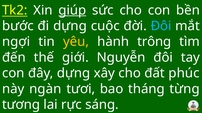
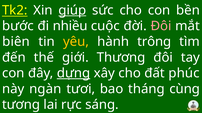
đi dựng: dựng -> nhiều
Ðôi colour: light blue -> pink
ngợi: ngợi -> biên
Nguyễn: Nguyễn -> Thương
dựng at (74, 74) underline: none -> present
từng: từng -> cùng
